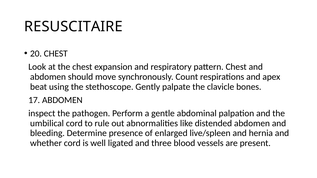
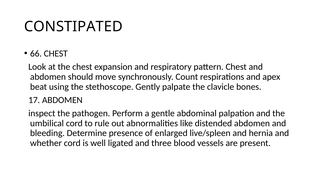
RESUSCITAIRE: RESUSCITAIRE -> CONSTIPATED
20: 20 -> 66
